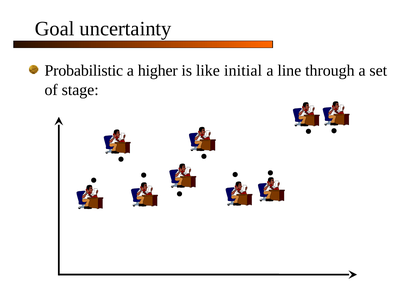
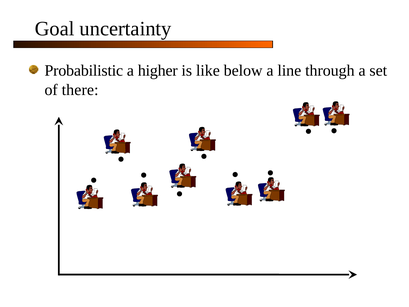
initial: initial -> below
stage: stage -> there
